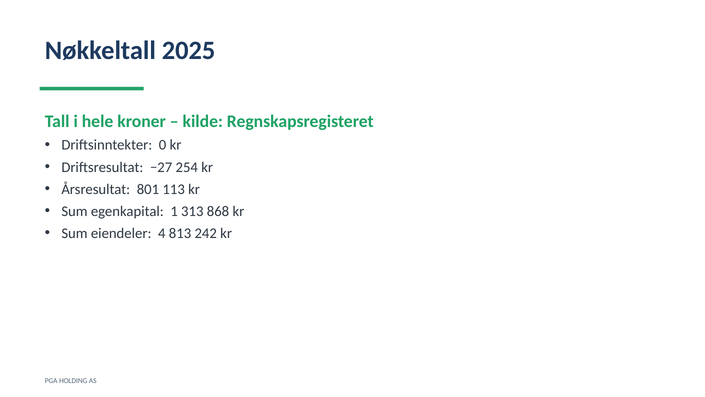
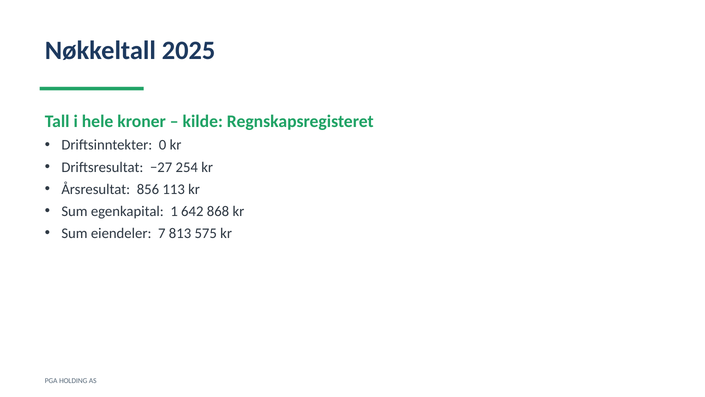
801: 801 -> 856
313: 313 -> 642
4: 4 -> 7
242: 242 -> 575
